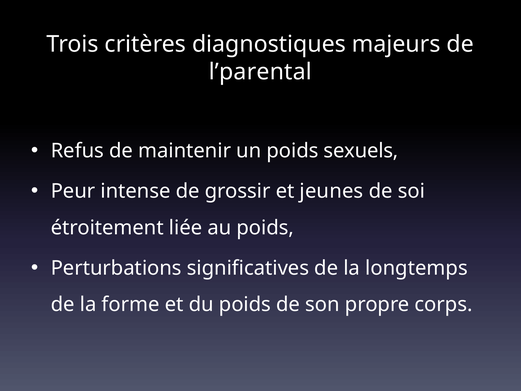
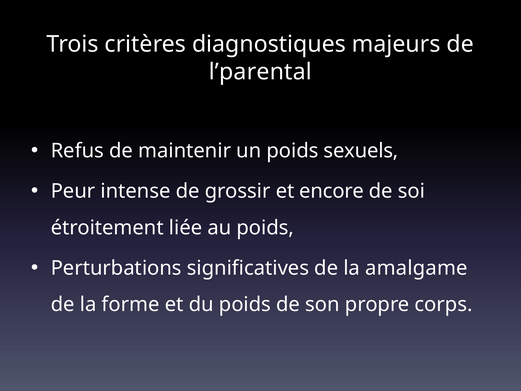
jeunes: jeunes -> encore
longtemps: longtemps -> amalgame
